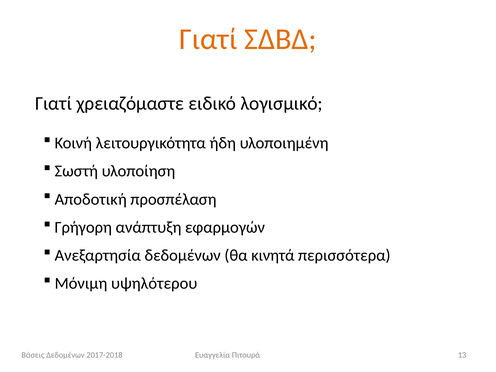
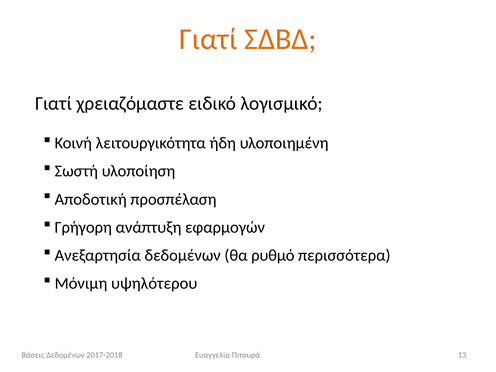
κινητά: κινητά -> ρυθμό
